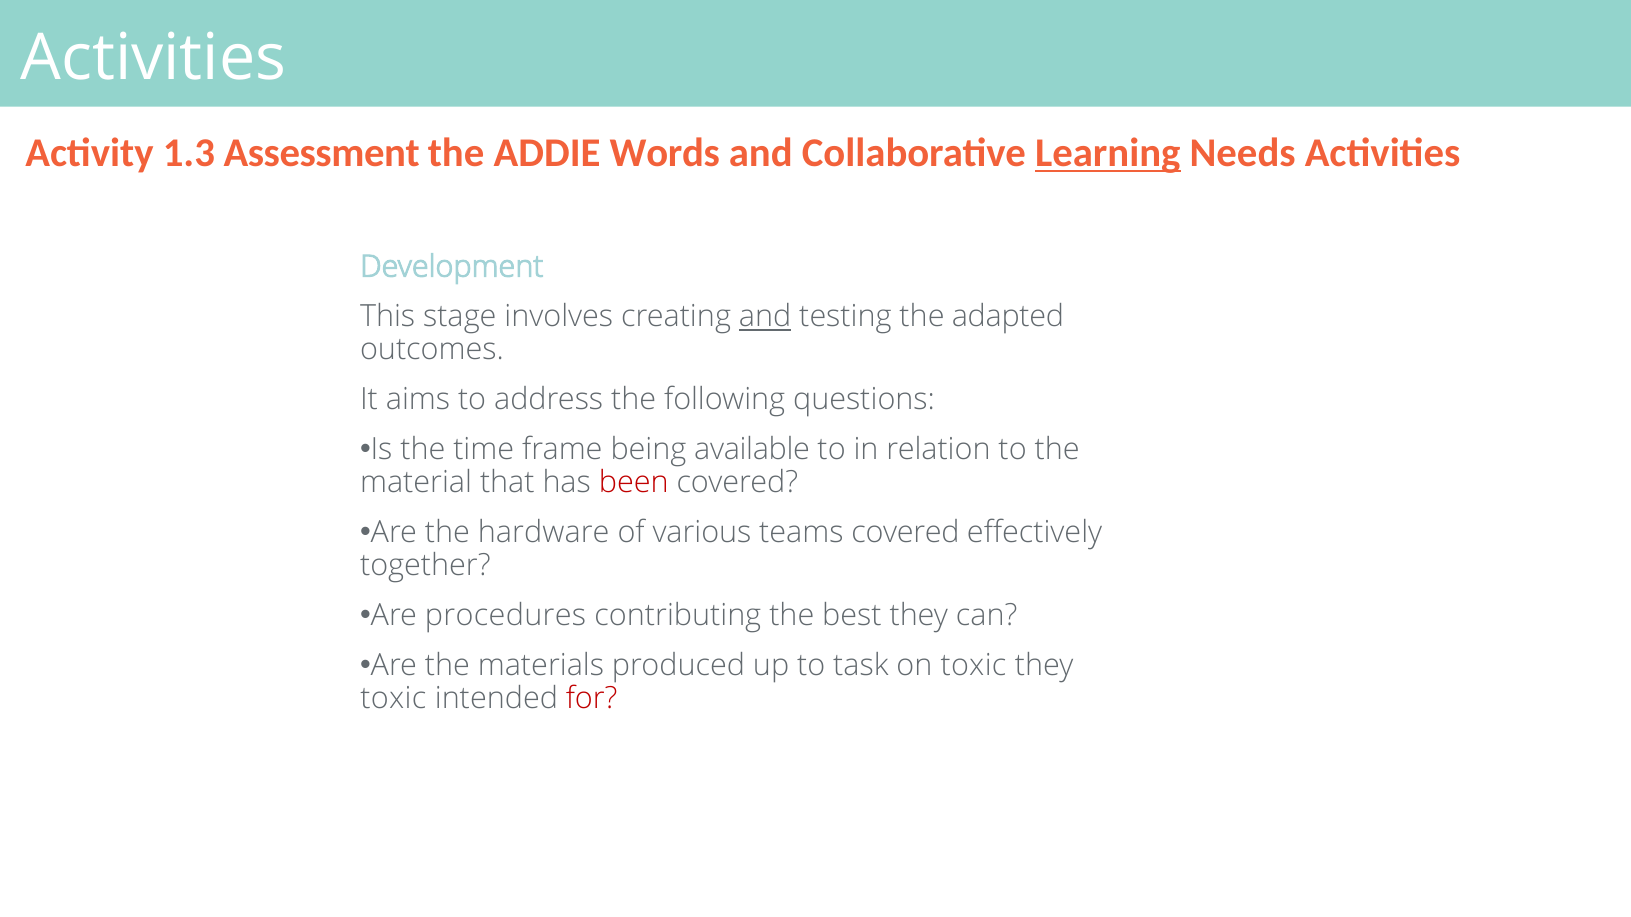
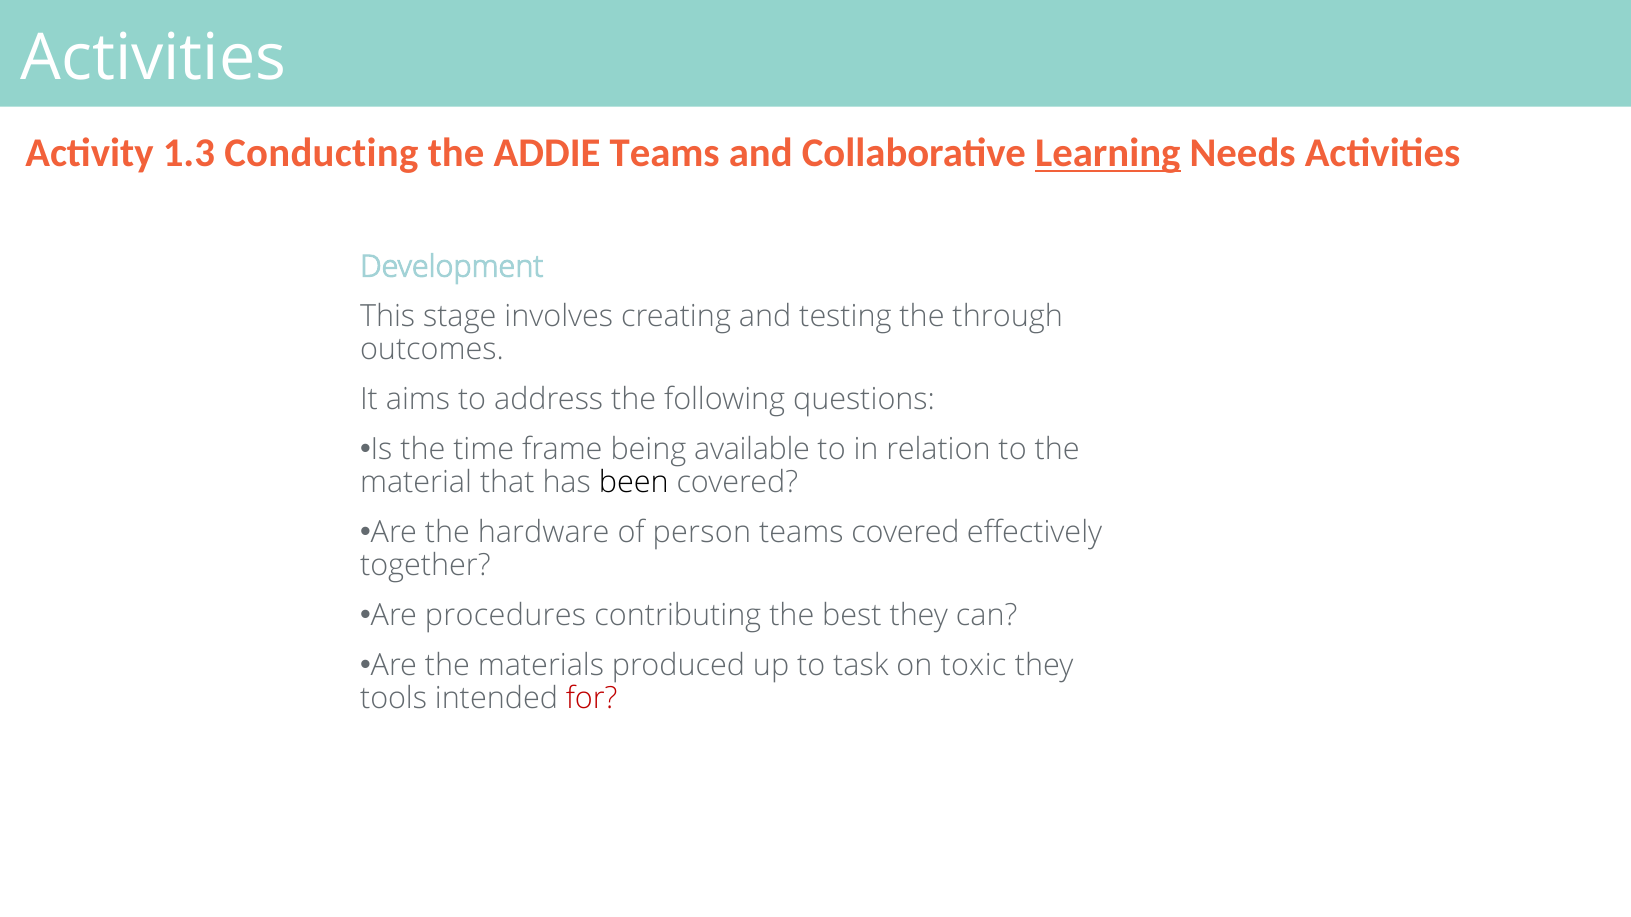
Assessment: Assessment -> Conducting
ADDIE Words: Words -> Teams
and at (765, 317) underline: present -> none
adapted: adapted -> through
been colour: red -> black
various: various -> person
toxic at (393, 699): toxic -> tools
